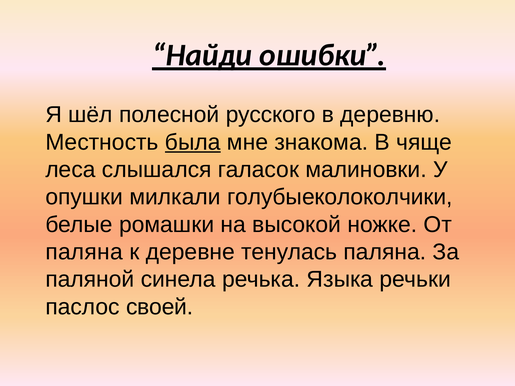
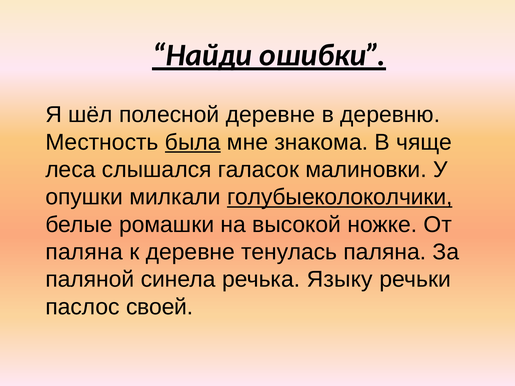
полесной русского: русского -> деревне
голубыеколоколчики underline: none -> present
Языка: Языка -> Языку
